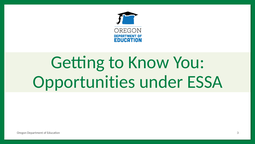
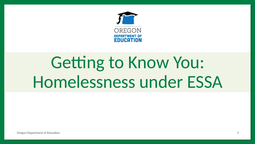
Opportunities: Opportunities -> Homelessness
